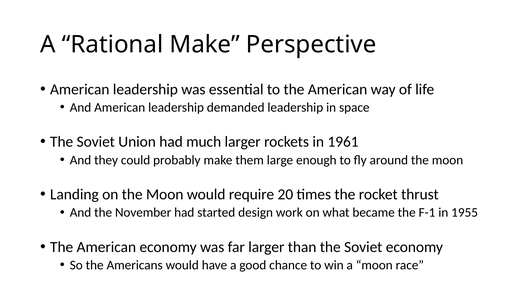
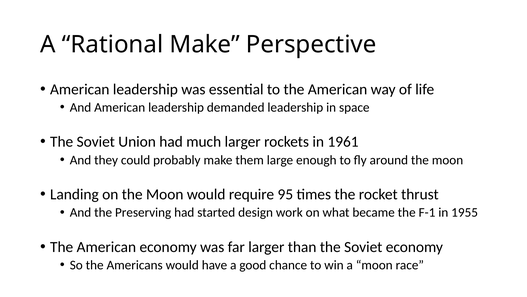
20: 20 -> 95
November: November -> Preserving
